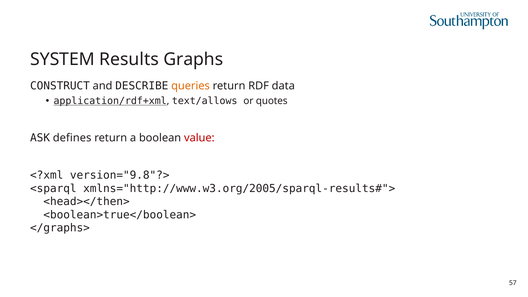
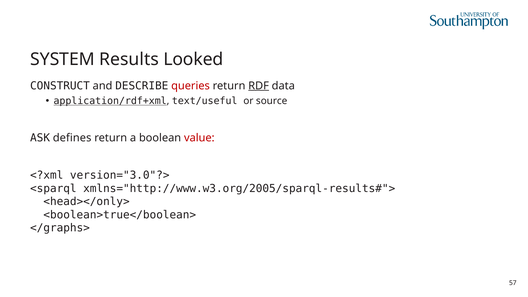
Graphs: Graphs -> Looked
queries colour: orange -> red
RDF underline: none -> present
text/allows: text/allows -> text/useful
quotes: quotes -> source
version="9.8"?>: version="9.8"?> -> version="3.0"?>
<head></then>: <head></then> -> <head></only>
